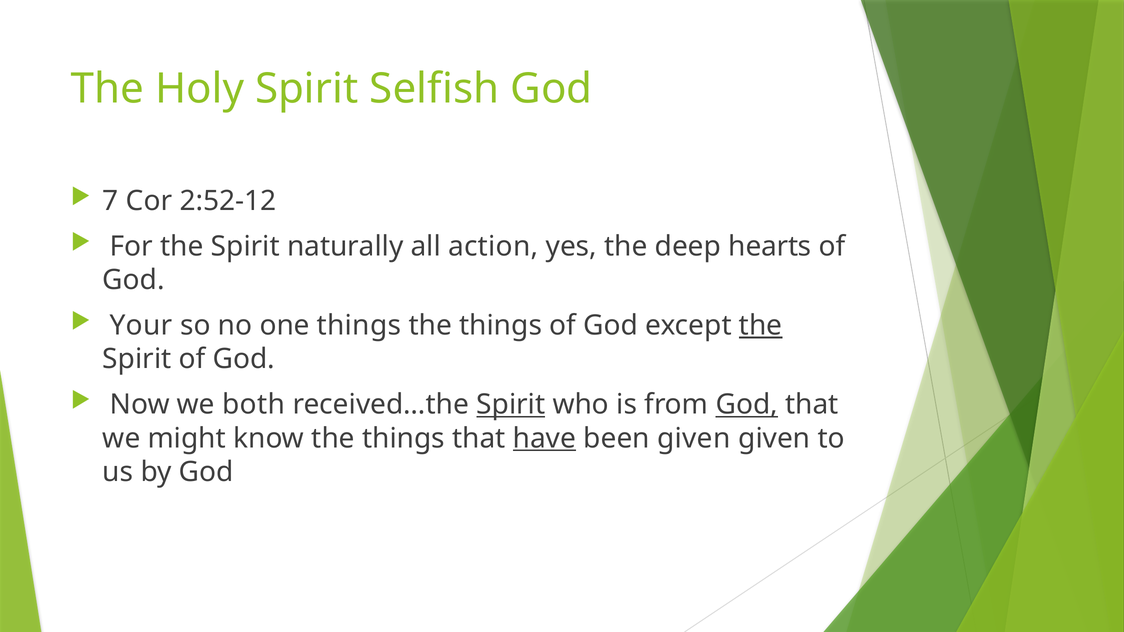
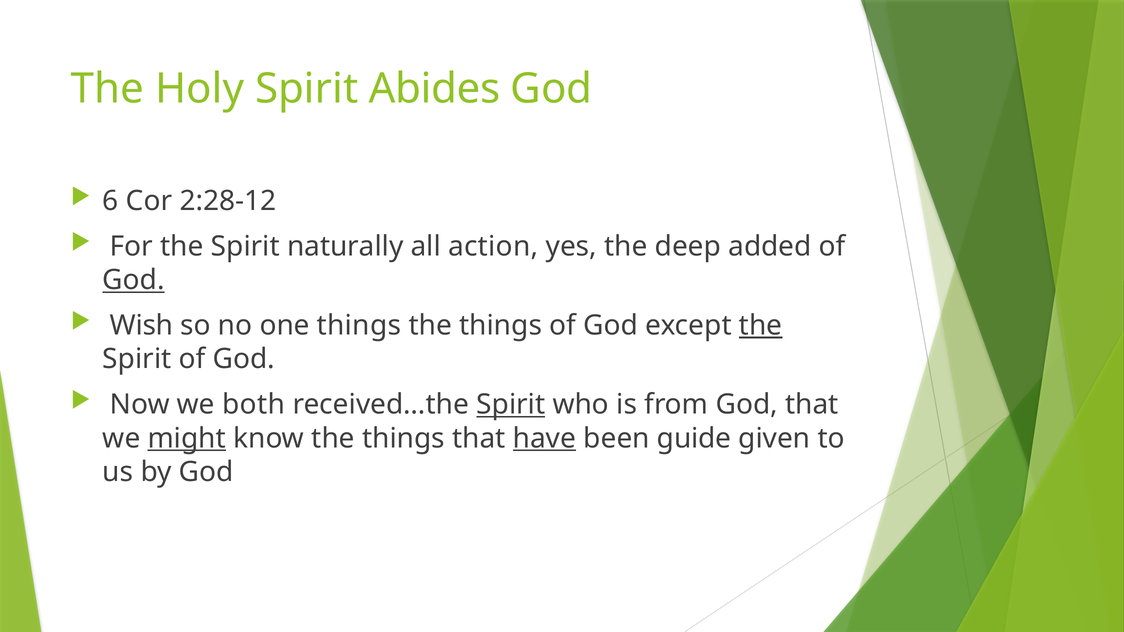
Selfish: Selfish -> Abides
7: 7 -> 6
2:52-12: 2:52-12 -> 2:28-12
hearts: hearts -> added
God at (134, 280) underline: none -> present
Your: Your -> Wish
God at (747, 405) underline: present -> none
might underline: none -> present
been given: given -> guide
